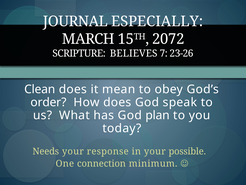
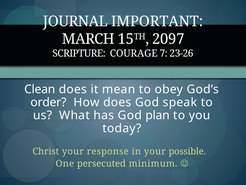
ESPECIALLY: ESPECIALLY -> IMPORTANT
2072: 2072 -> 2097
BELIEVES: BELIEVES -> COURAGE
Needs: Needs -> Christ
connection: connection -> persecuted
